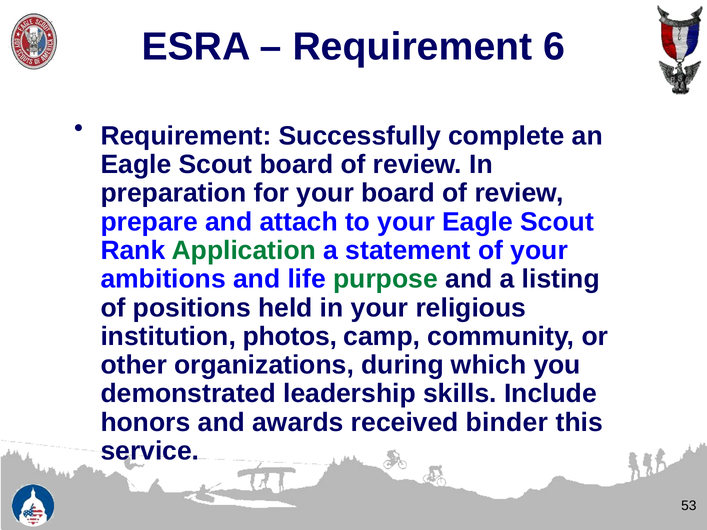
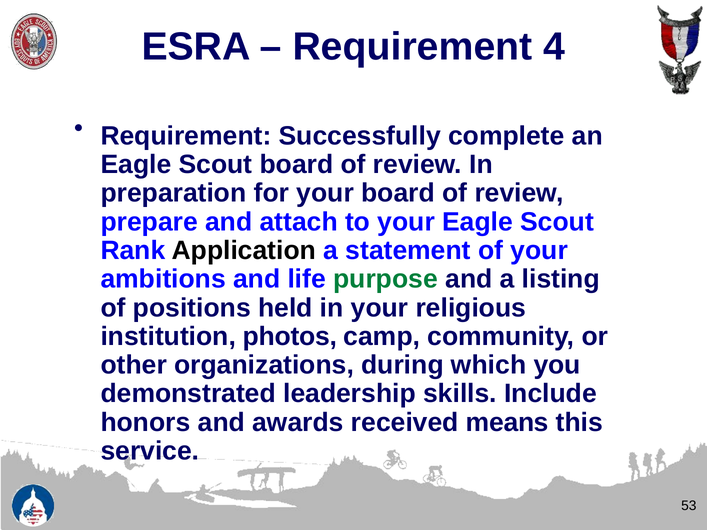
6: 6 -> 4
Application colour: green -> black
binder: binder -> means
